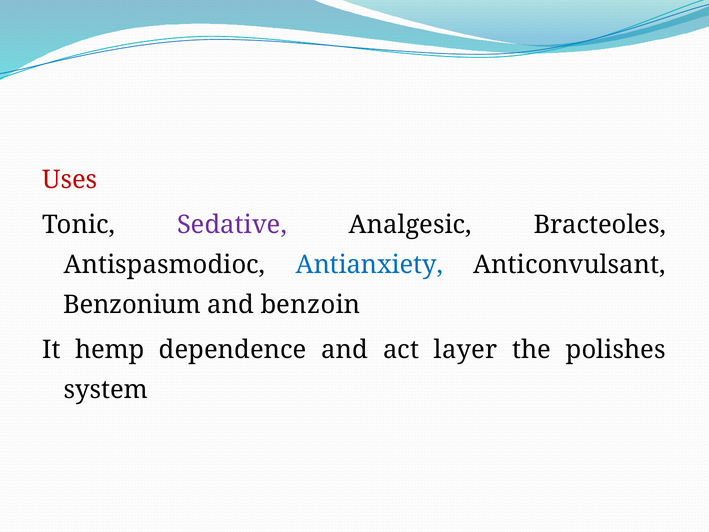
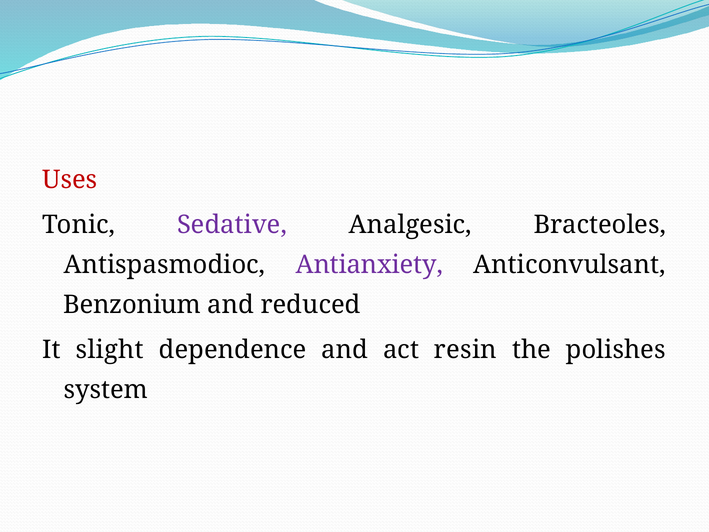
Antianxiety colour: blue -> purple
benzoin: benzoin -> reduced
hemp: hemp -> slight
layer: layer -> resin
